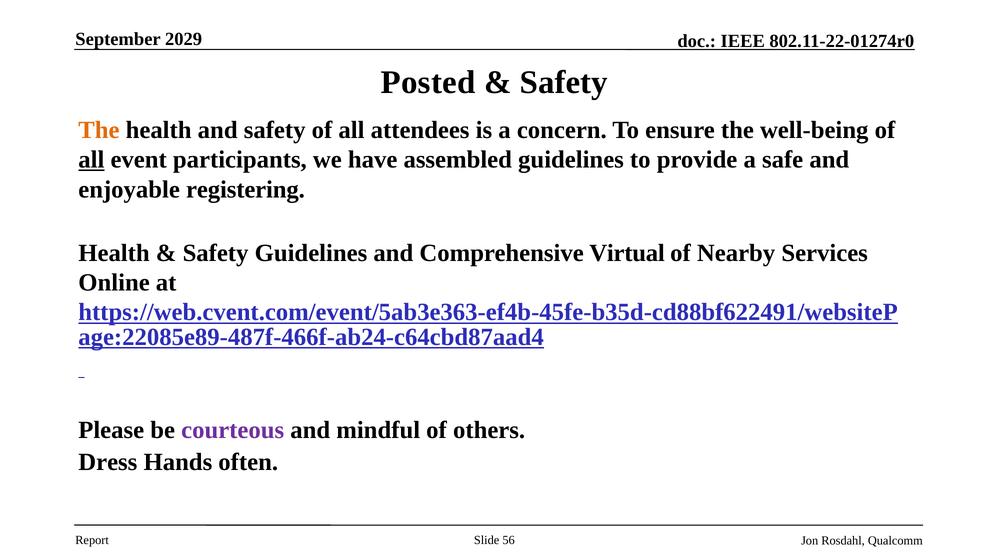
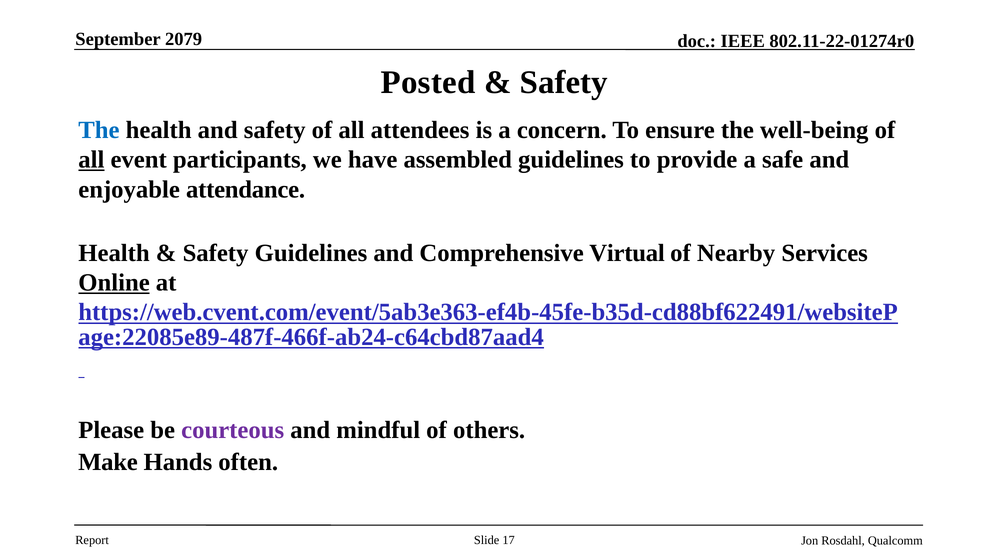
2029: 2029 -> 2079
The at (99, 130) colour: orange -> blue
registering: registering -> attendance
Online underline: none -> present
Dress: Dress -> Make
56: 56 -> 17
